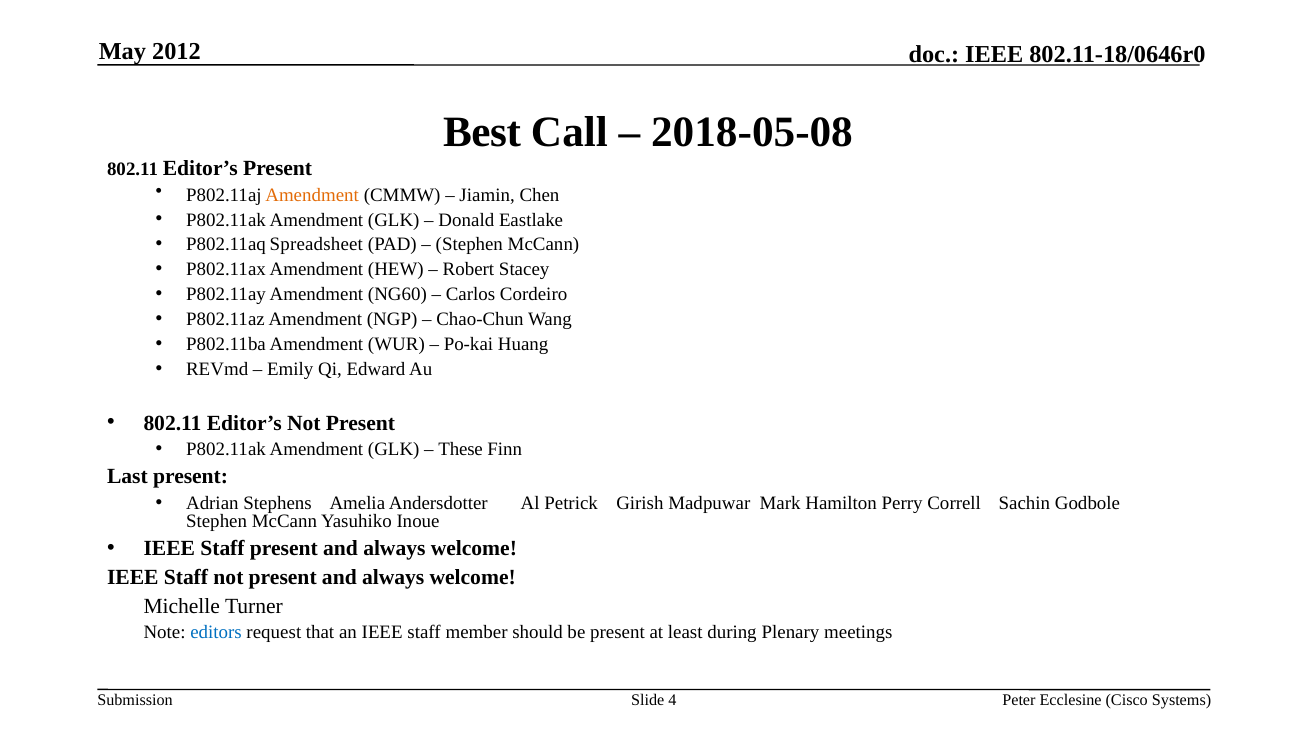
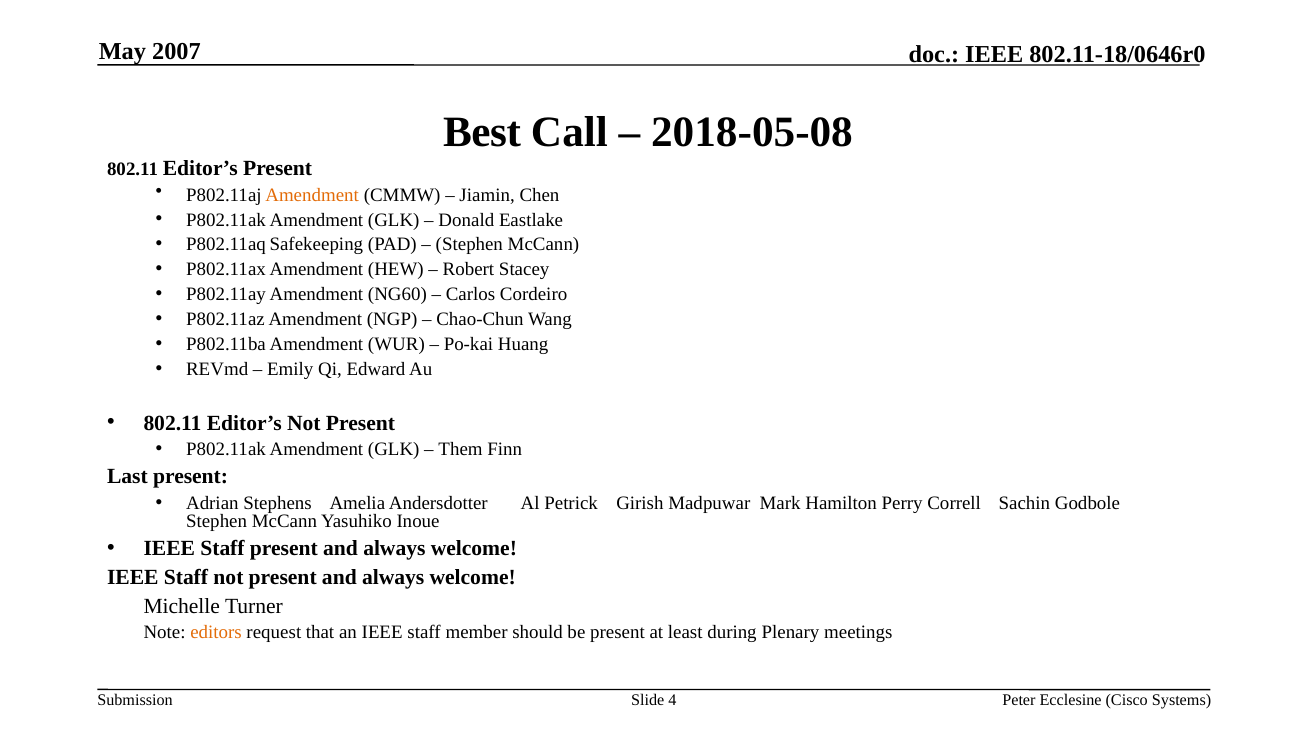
2012: 2012 -> 2007
Spreadsheet: Spreadsheet -> Safekeeping
These: These -> Them
editors colour: blue -> orange
